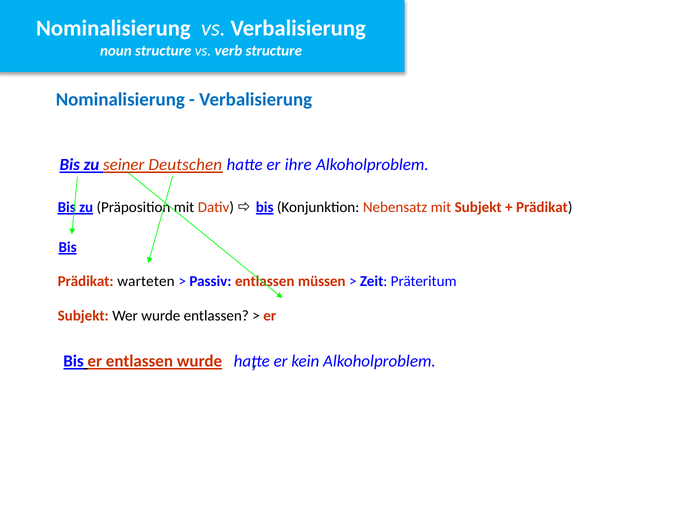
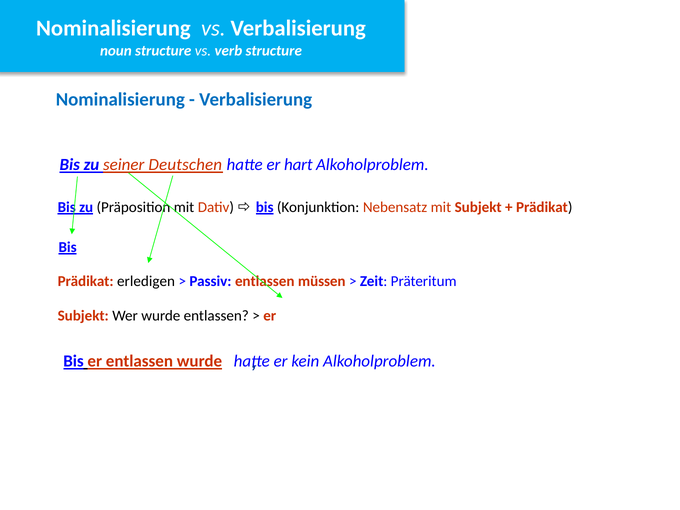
ihre: ihre -> hart
warteten: warteten -> erledigen
